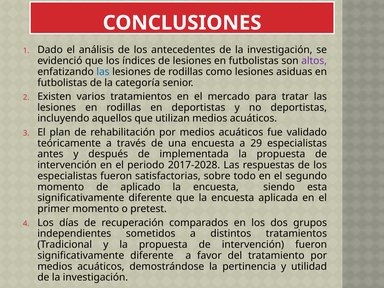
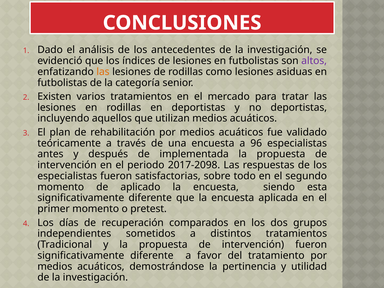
las at (103, 72) colour: blue -> orange
29: 29 -> 96
2017-2028: 2017-2028 -> 2017-2098
